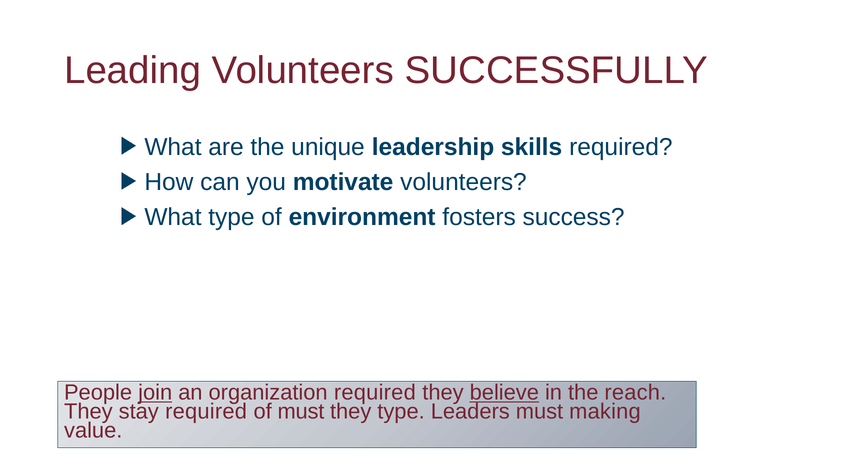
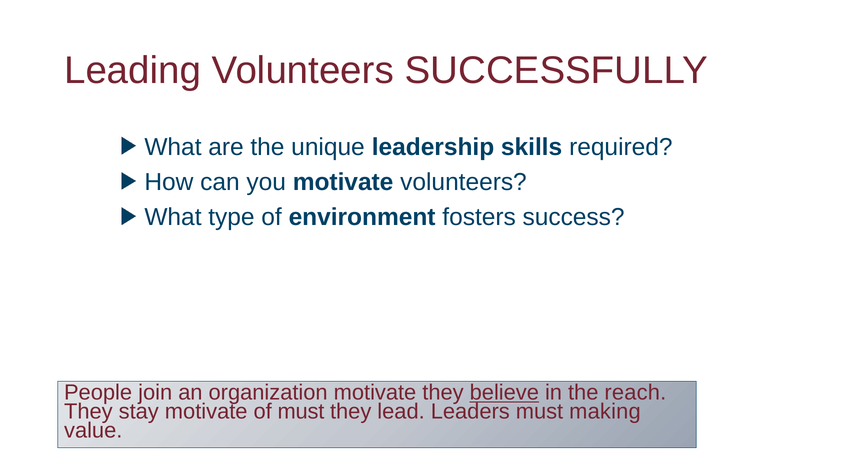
join underline: present -> none
organization required: required -> motivate
stay required: required -> motivate
they type: type -> lead
